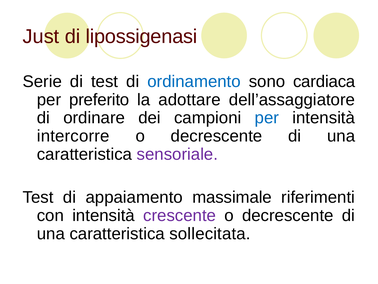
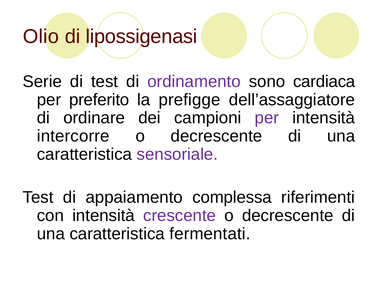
Just: Just -> Olio
ordinamento colour: blue -> purple
adottare: adottare -> prefigge
per at (267, 118) colour: blue -> purple
massimale: massimale -> complessa
sollecitata: sollecitata -> fermentati
